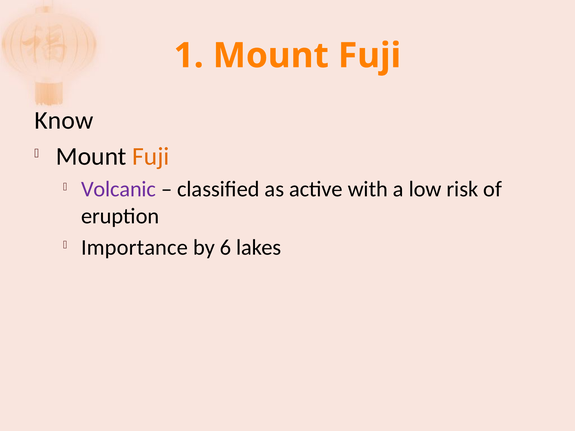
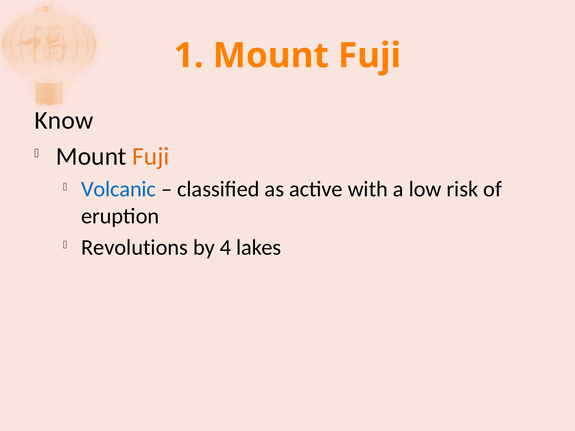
Volcanic colour: purple -> blue
Importance: Importance -> Revolutions
6: 6 -> 4
